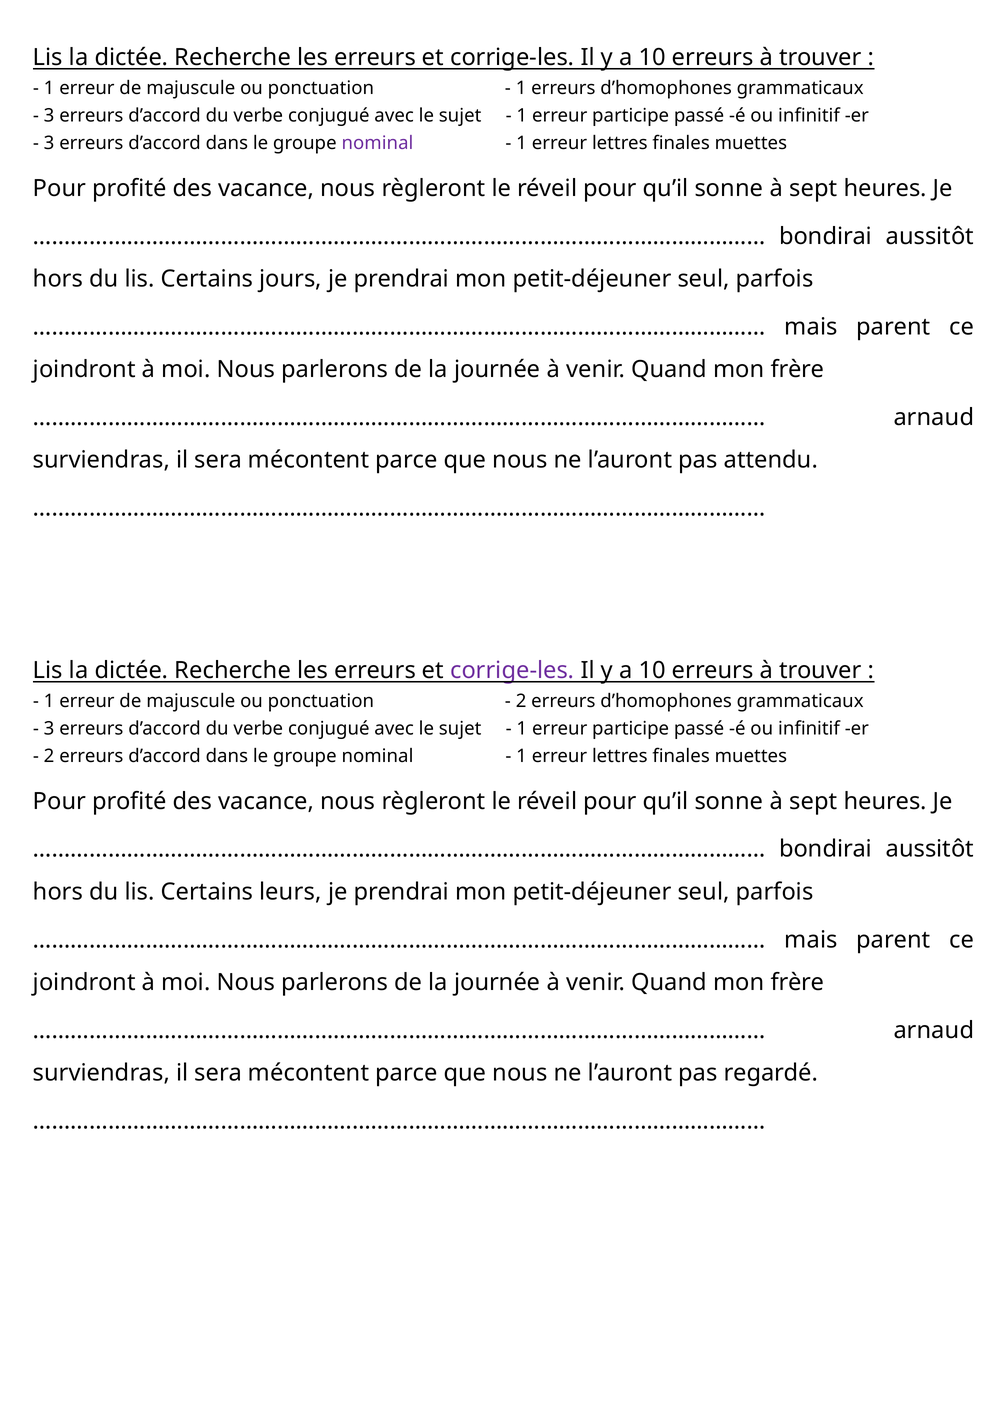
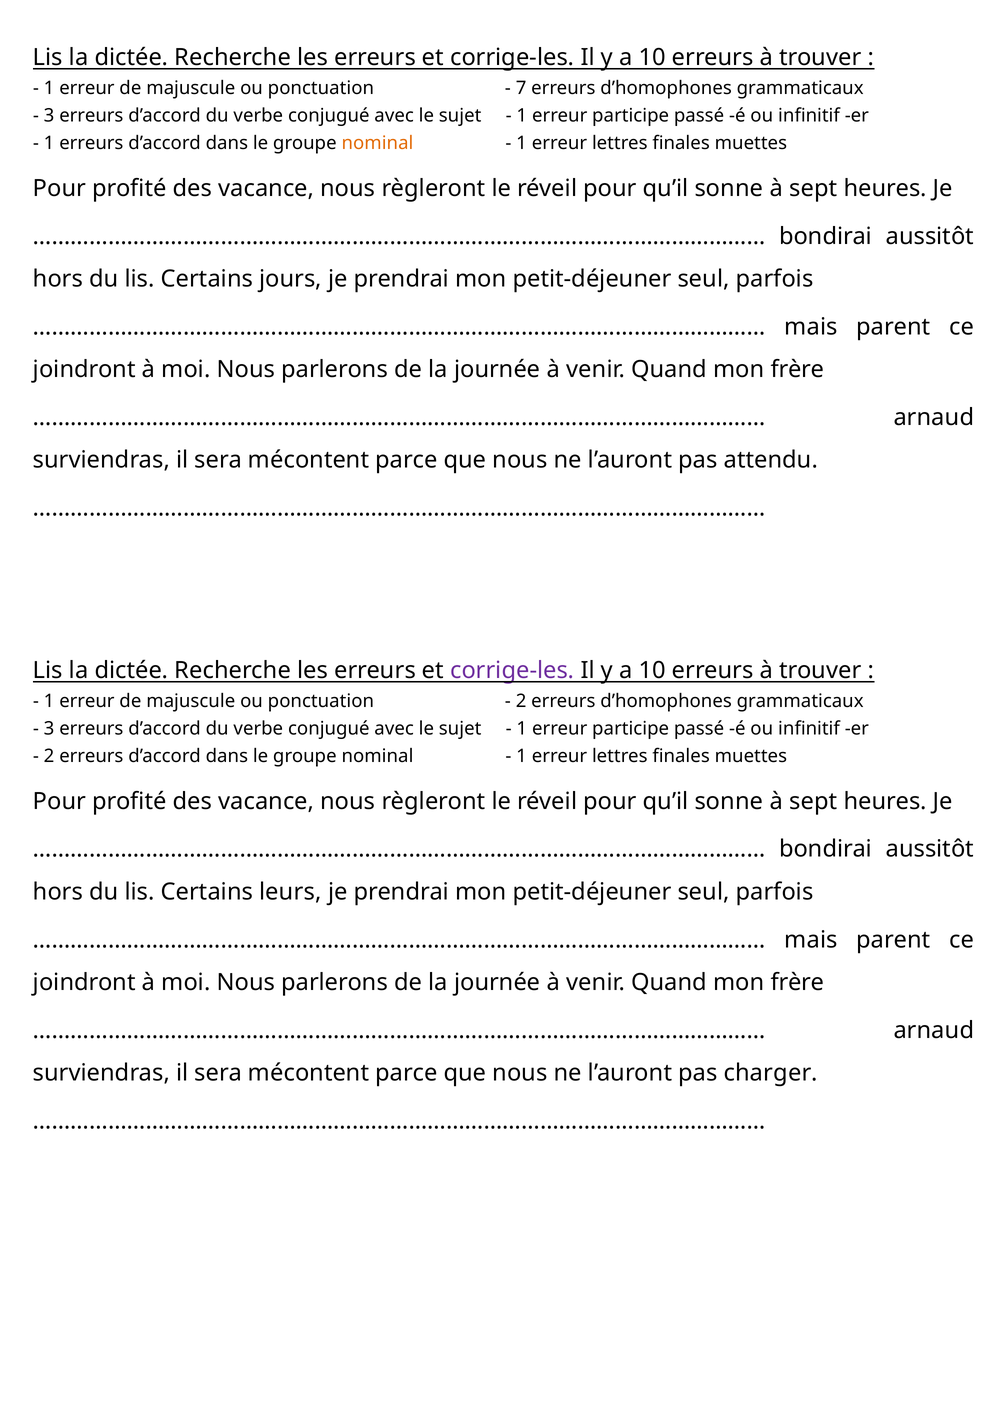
1 at (521, 88): 1 -> 7
3 at (49, 143): 3 -> 1
nominal at (377, 143) colour: purple -> orange
regardé: regardé -> charger
